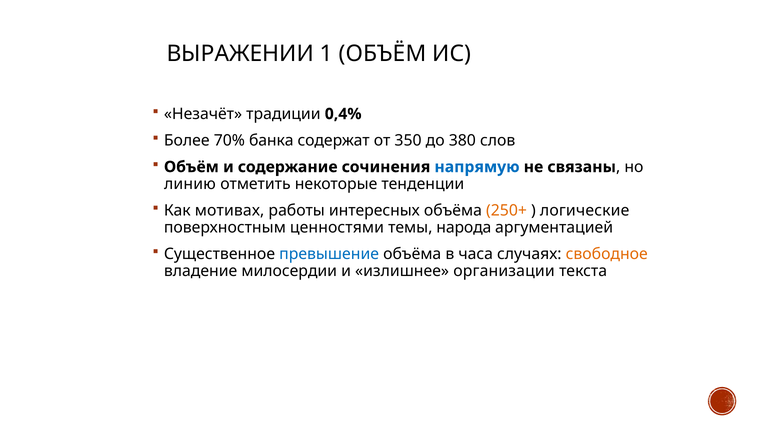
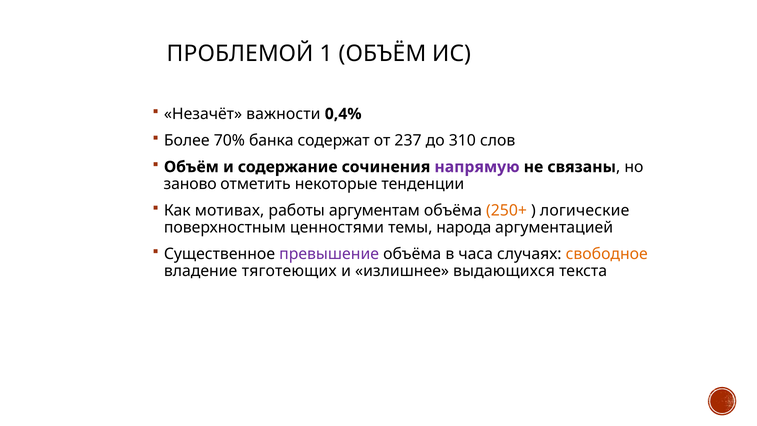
ВЫРАЖЕНИИ: ВЫРАЖЕНИИ -> ПРОБЛЕМОЙ
традиции: традиции -> важности
350: 350 -> 237
380: 380 -> 310
напрямую colour: blue -> purple
линию: линию -> заново
интересных: интересных -> аргументам
превышение colour: blue -> purple
милосердии: милосердии -> тяготеющих
организации: организации -> выдающихся
